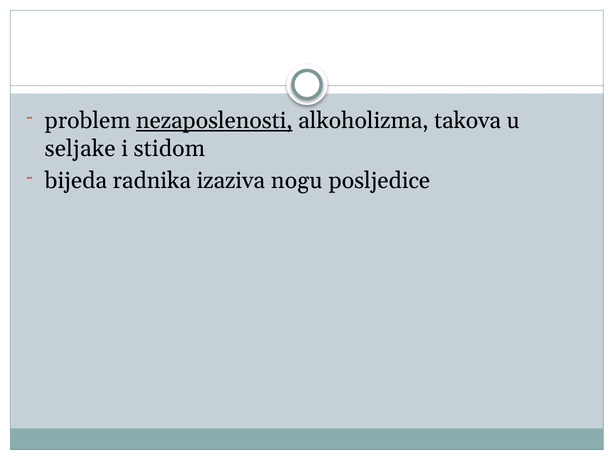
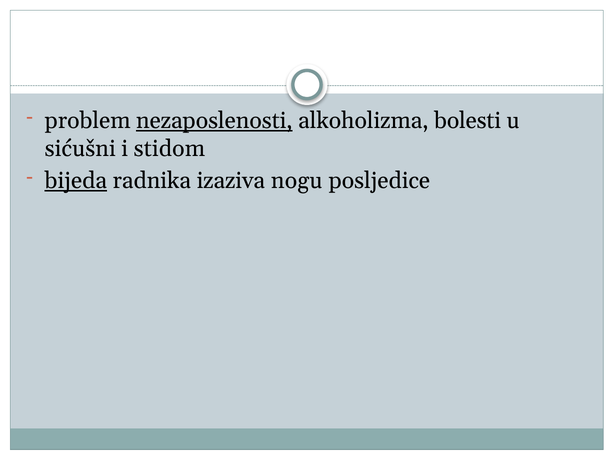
takova: takova -> bolesti
seljake: seljake -> sićušni
bijeda underline: none -> present
